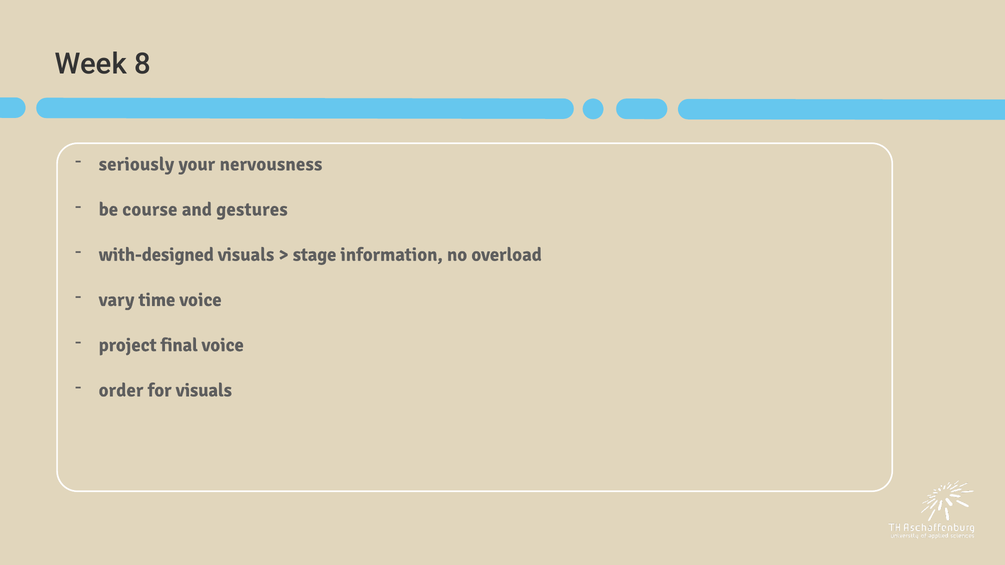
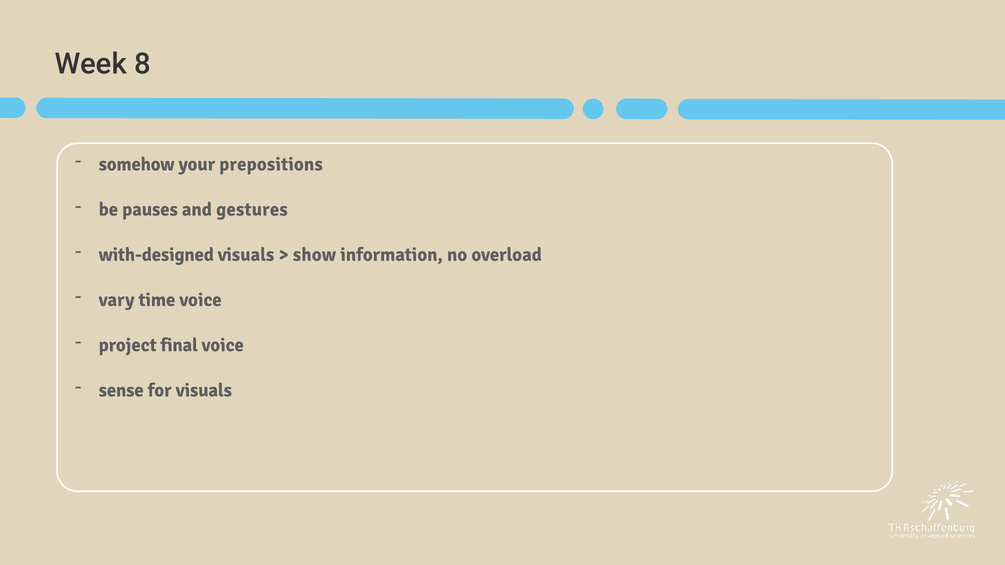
seriously: seriously -> somehow
nervousness: nervousness -> prepositions
course: course -> pauses
stage: stage -> show
order: order -> sense
